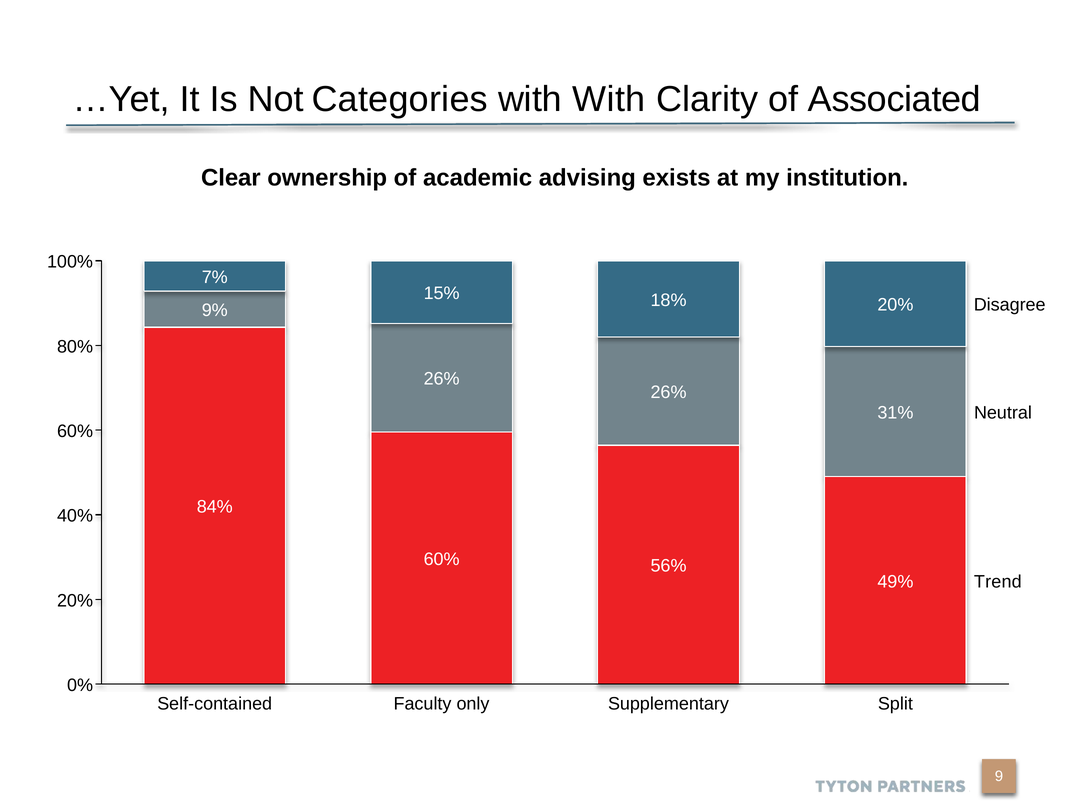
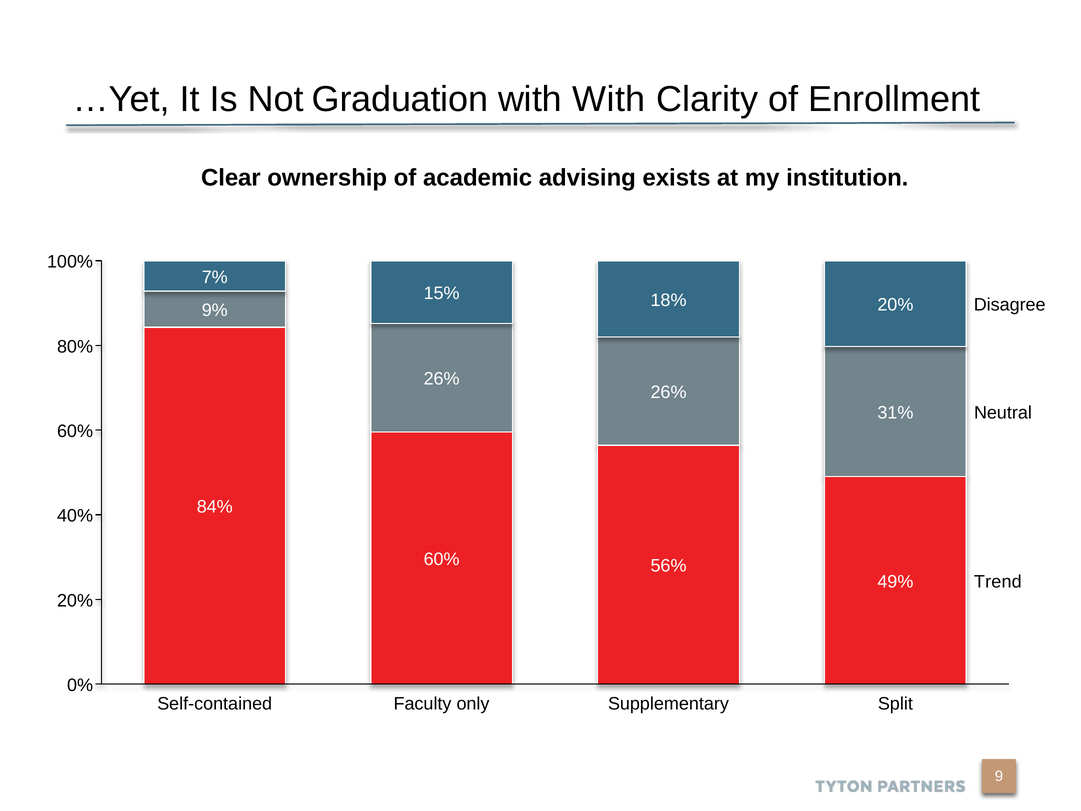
Categories: Categories -> Graduation
Associated: Associated -> Enrollment
